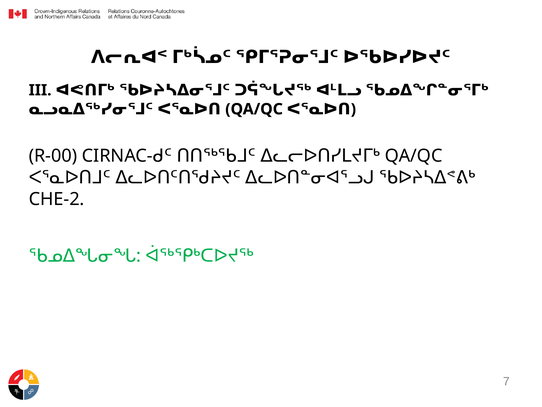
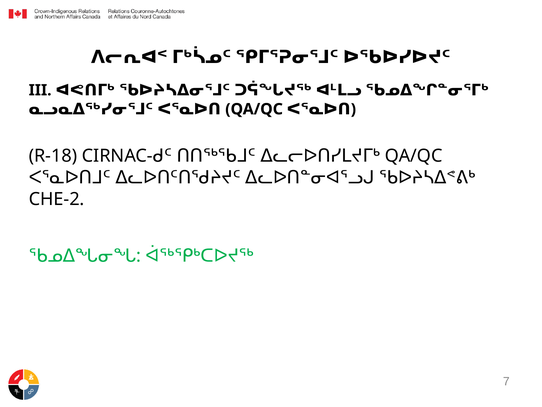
R-00: R-00 -> R-18
